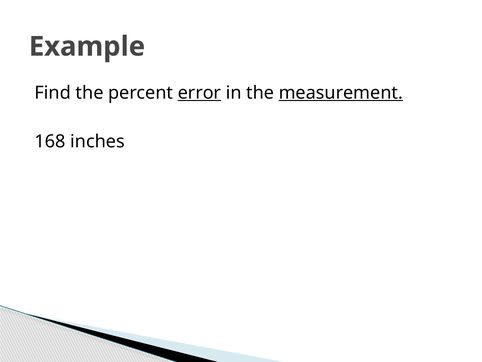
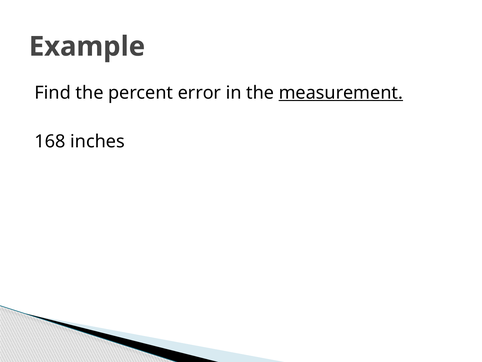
error underline: present -> none
